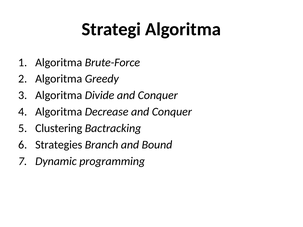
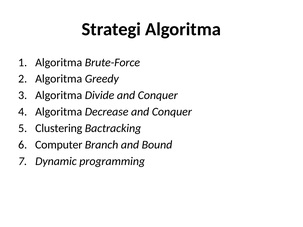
Strategies: Strategies -> Computer
